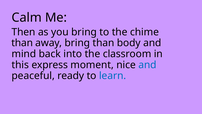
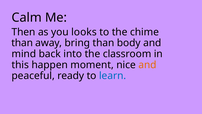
you bring: bring -> looks
express: express -> happen
and at (147, 65) colour: blue -> orange
